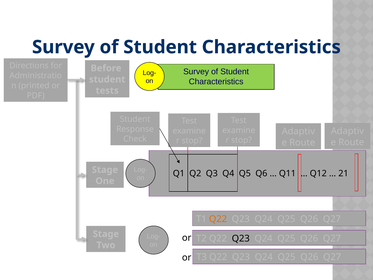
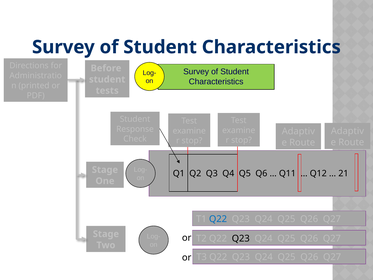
Q22 at (218, 219) colour: orange -> blue
